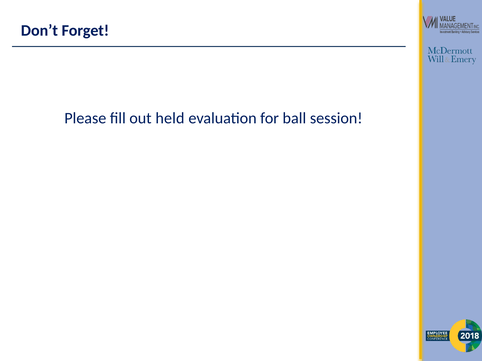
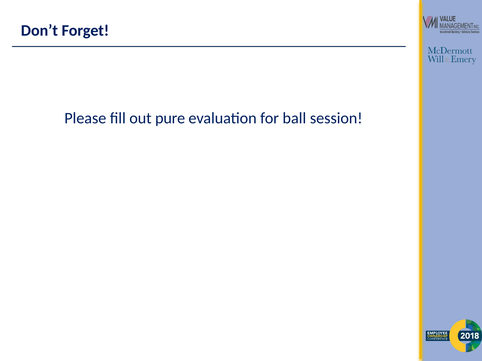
held: held -> pure
